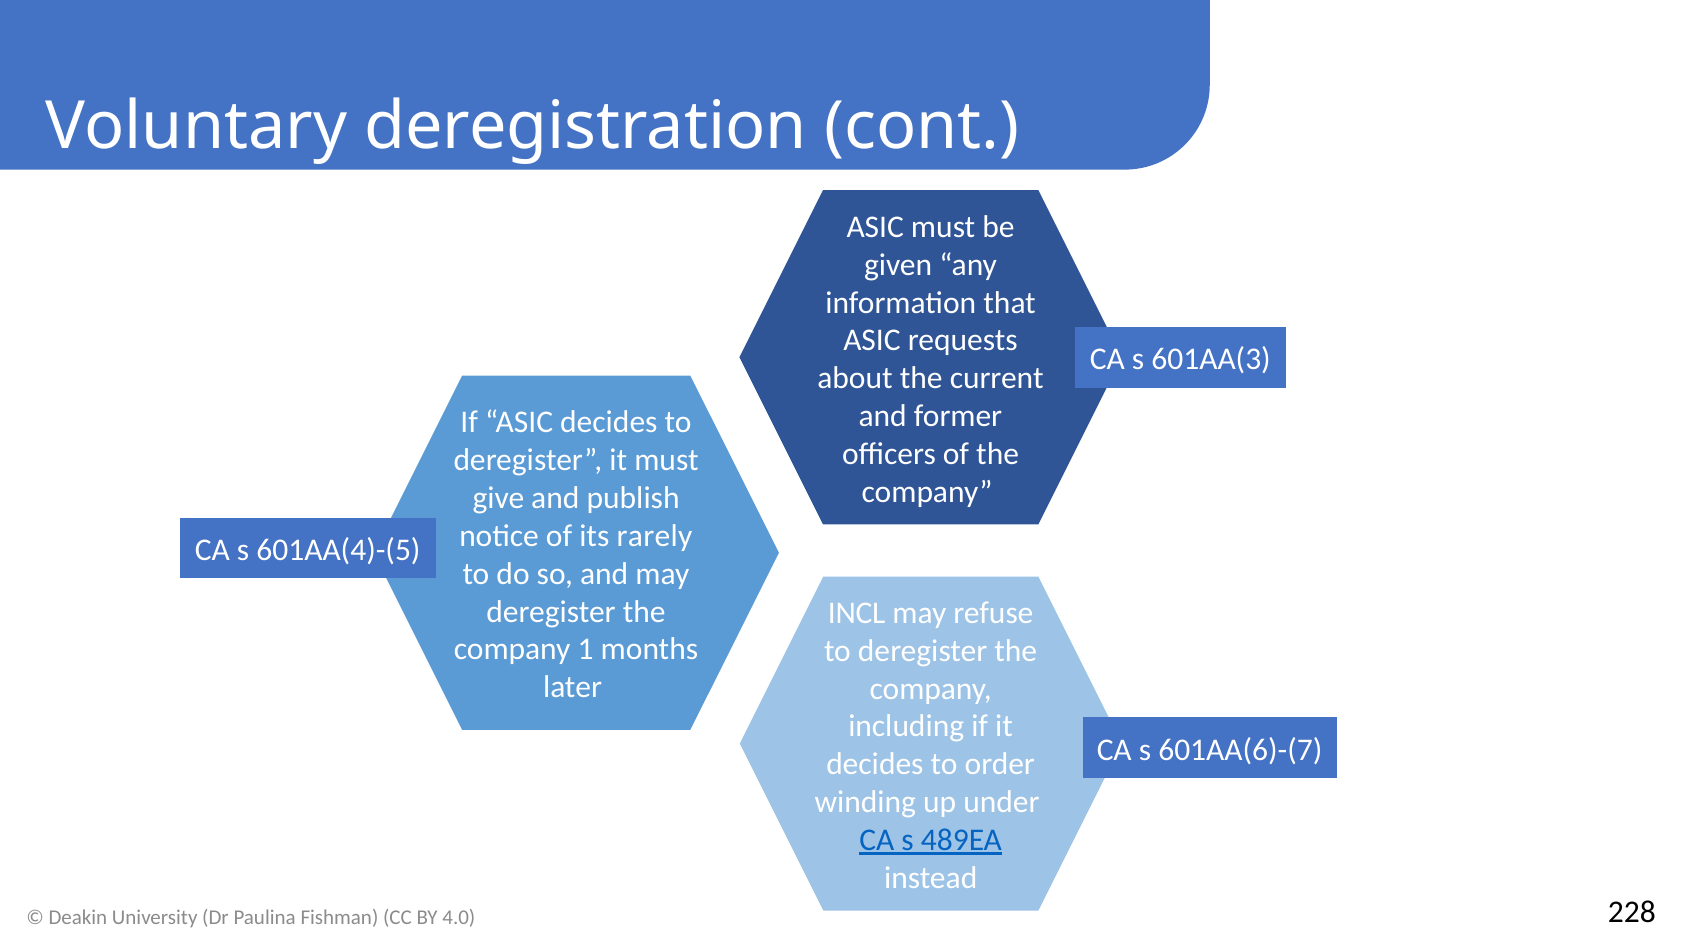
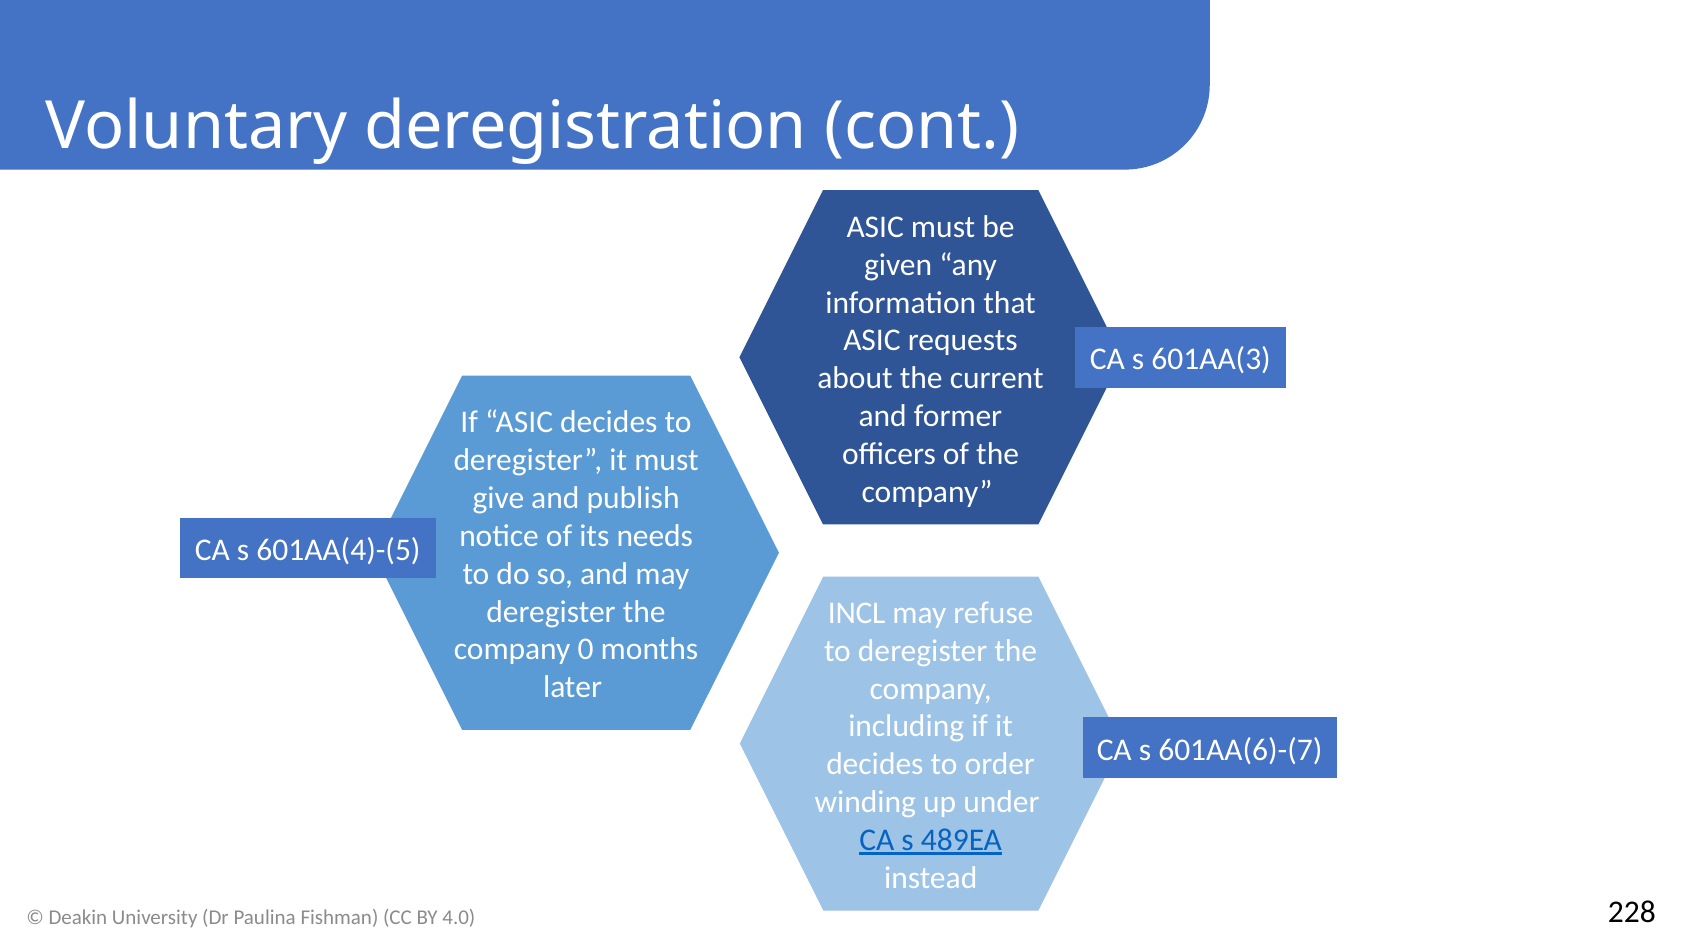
rarely: rarely -> needs
1: 1 -> 0
